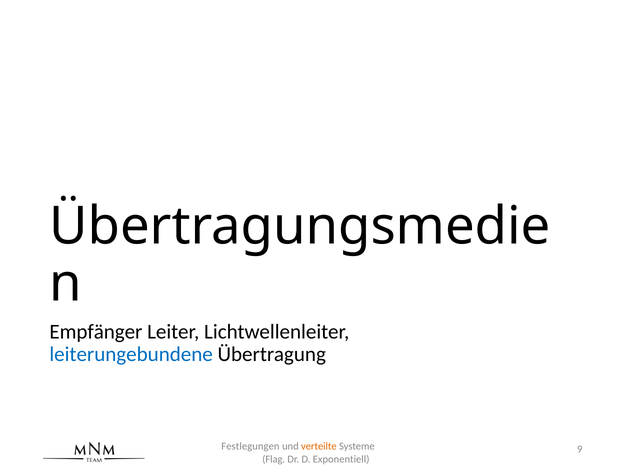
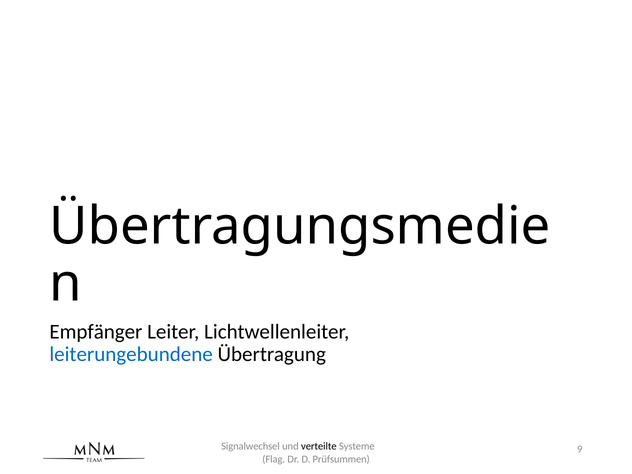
Festlegungen: Festlegungen -> Signalwechsel
verteilte colour: orange -> black
Exponentiell: Exponentiell -> Prüfsummen
